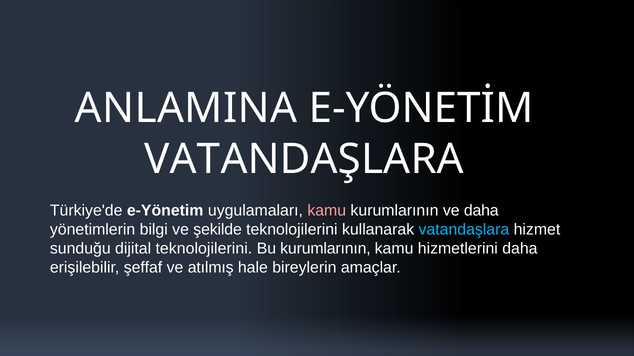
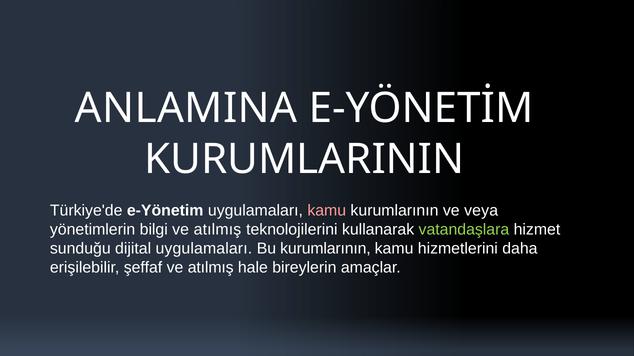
VATANDAŞLARA at (304, 159): VATANDAŞLARA -> KURUMLARININ
ve daha: daha -> veya
bilgi ve şekilde: şekilde -> atılmış
vatandaşlara at (464, 230) colour: light blue -> light green
dijital teknolojilerini: teknolojilerini -> uygulamaları
